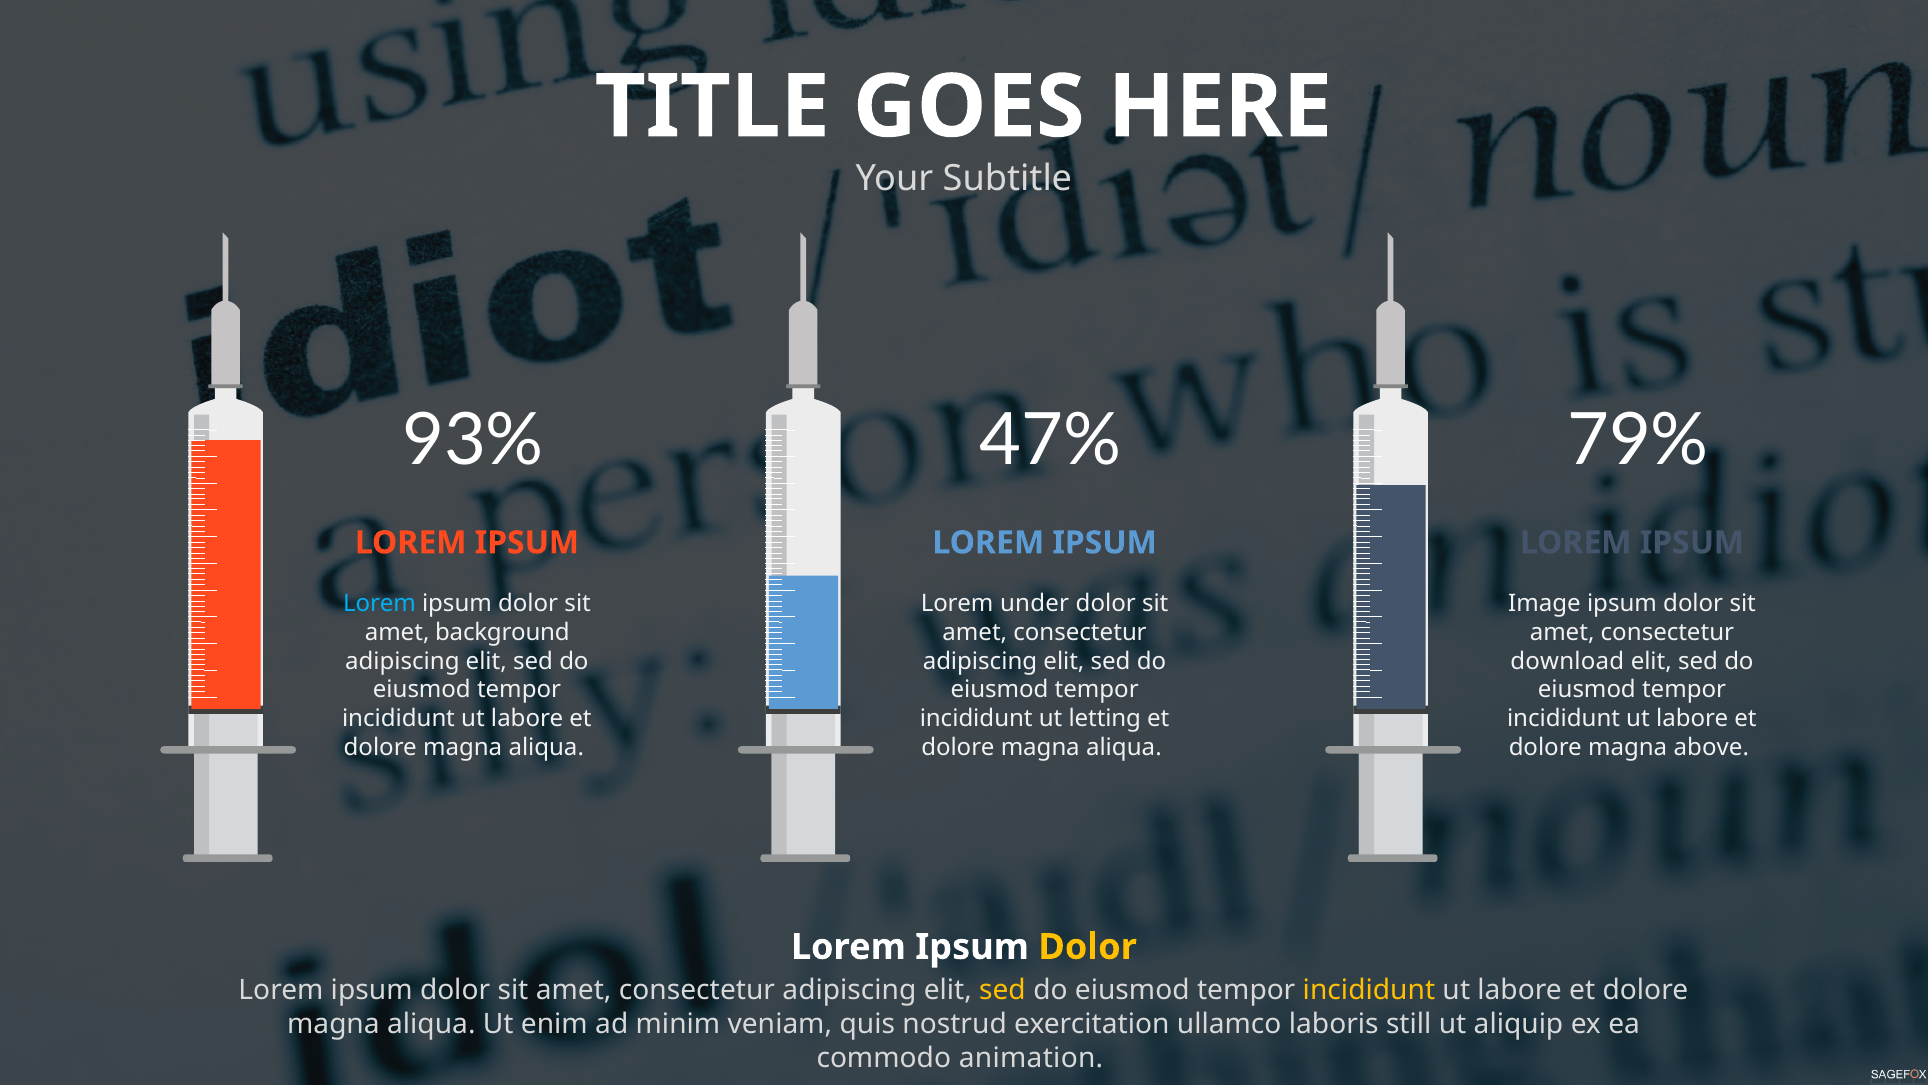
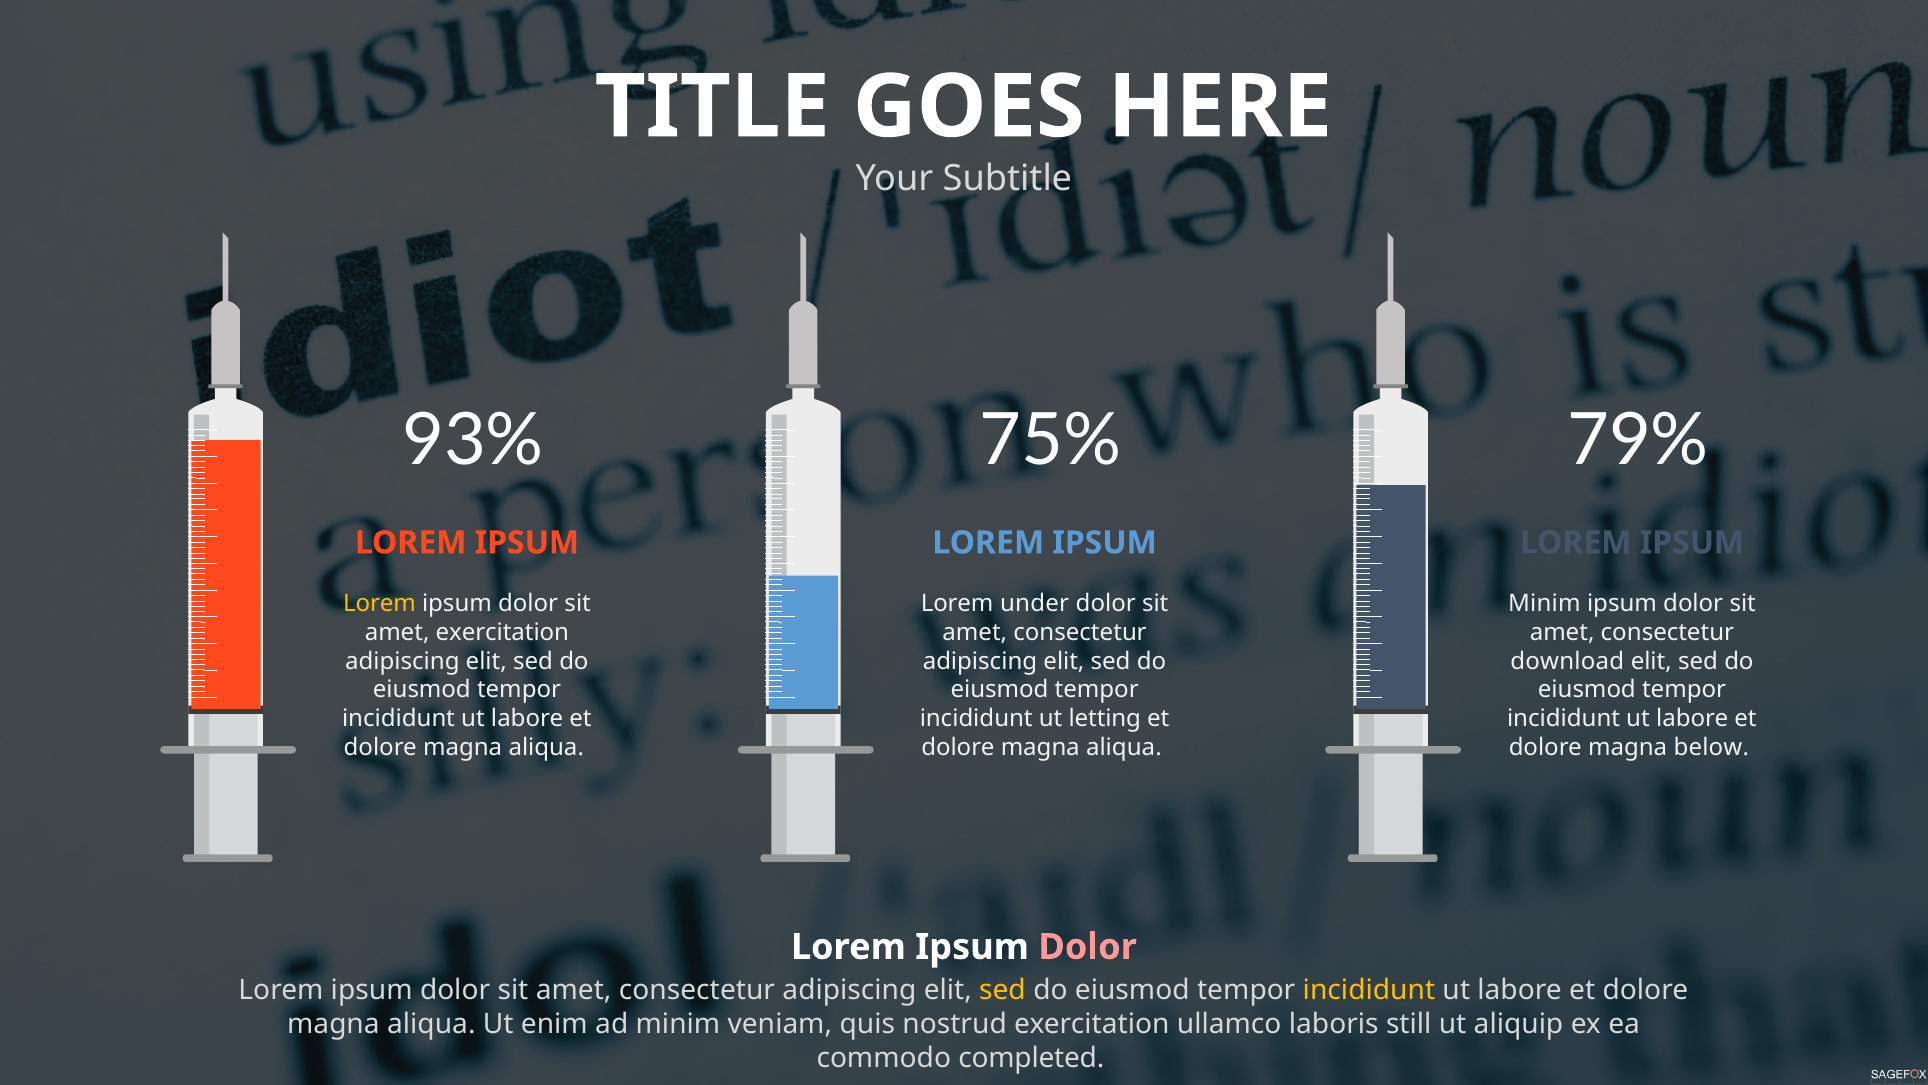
47%: 47% -> 75%
Lorem at (379, 603) colour: light blue -> yellow
Image at (1544, 603): Image -> Minim
amet background: background -> exercitation
above: above -> below
Dolor at (1088, 947) colour: yellow -> pink
animation: animation -> completed
